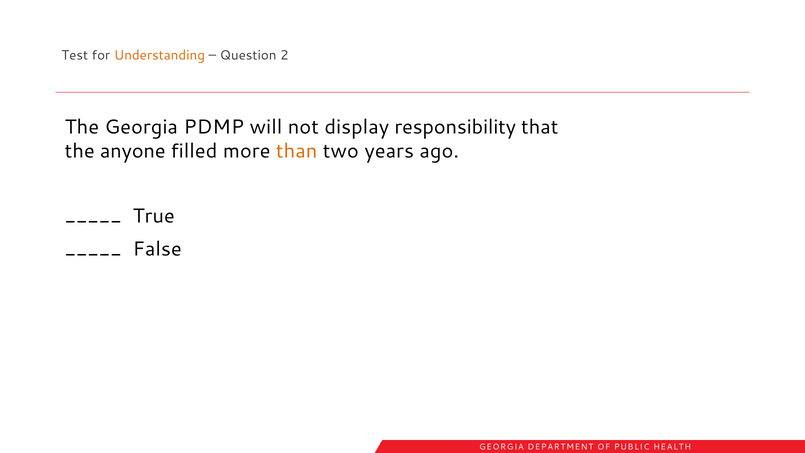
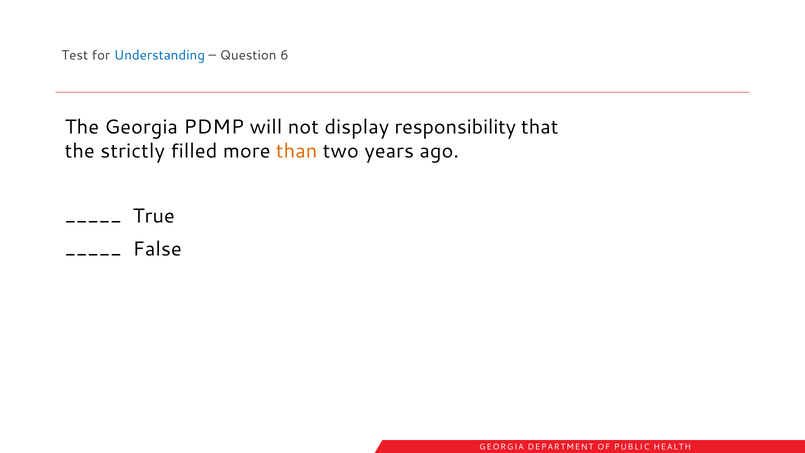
Understanding colour: orange -> blue
2: 2 -> 6
anyone: anyone -> strictly
